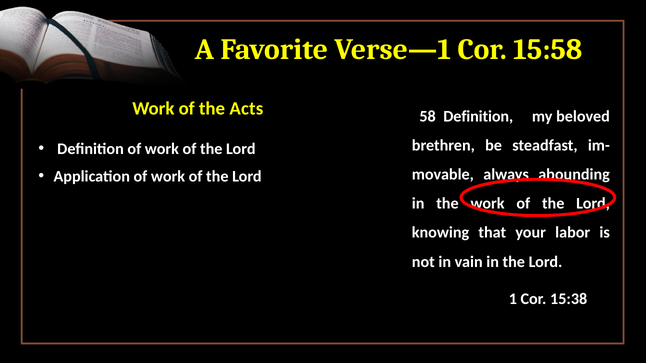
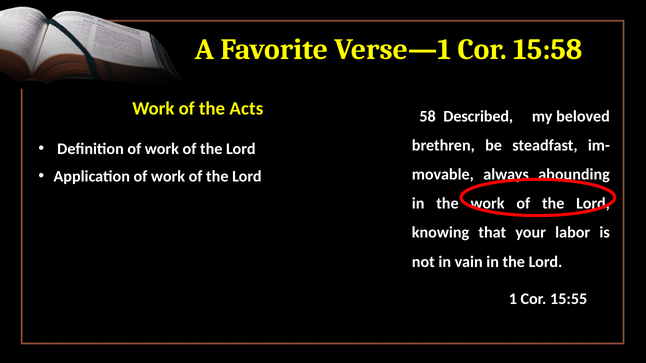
58 Definition: Definition -> Described
15:38: 15:38 -> 15:55
